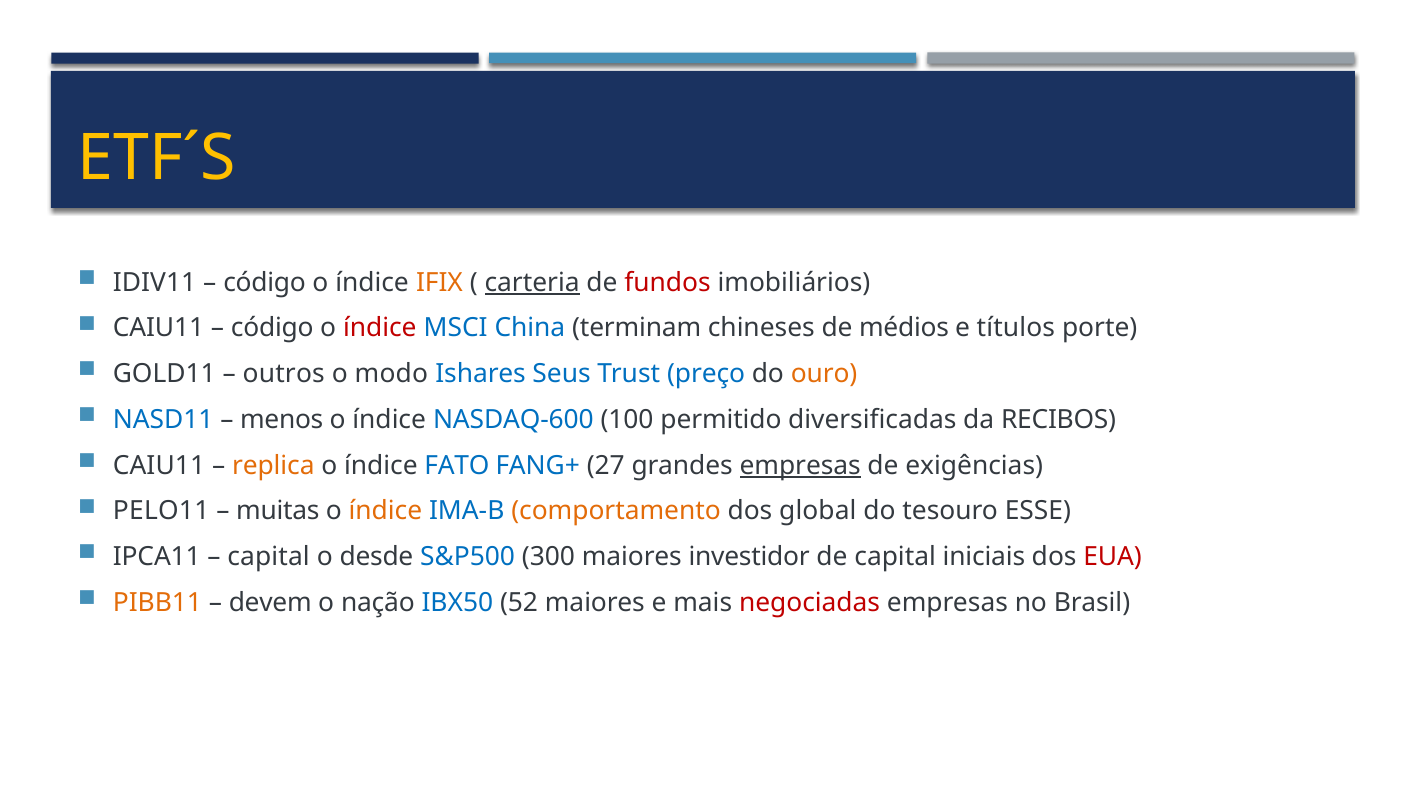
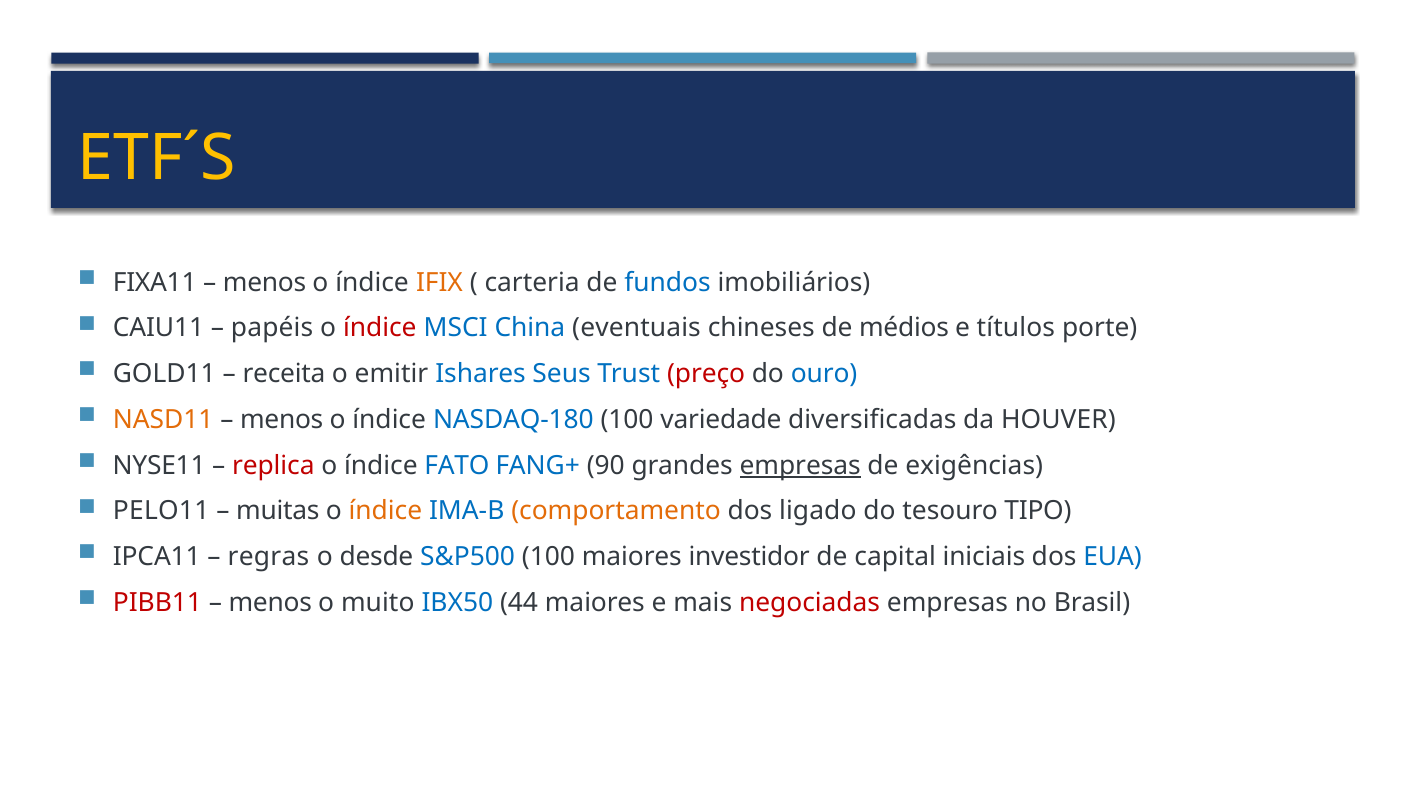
IDIV11: IDIV11 -> FIXA11
código at (265, 283): código -> menos
carteria underline: present -> none
fundos colour: red -> blue
código at (272, 328): código -> papéis
terminam: terminam -> eventuais
outros: outros -> receita
modo: modo -> emitir
preço colour: blue -> red
ouro colour: orange -> blue
NASD11 colour: blue -> orange
NASDAQ-600: NASDAQ-600 -> NASDAQ-180
permitido: permitido -> variedade
RECIBOS: RECIBOS -> HOUVER
CAIU11 at (159, 465): CAIU11 -> NYSE11
replica colour: orange -> red
27: 27 -> 90
global: global -> ligado
ESSE: ESSE -> TIPO
capital at (269, 557): capital -> regras
S&P500 300: 300 -> 100
EUA colour: red -> blue
PIBB11 colour: orange -> red
devem at (270, 602): devem -> menos
nação: nação -> muito
52: 52 -> 44
